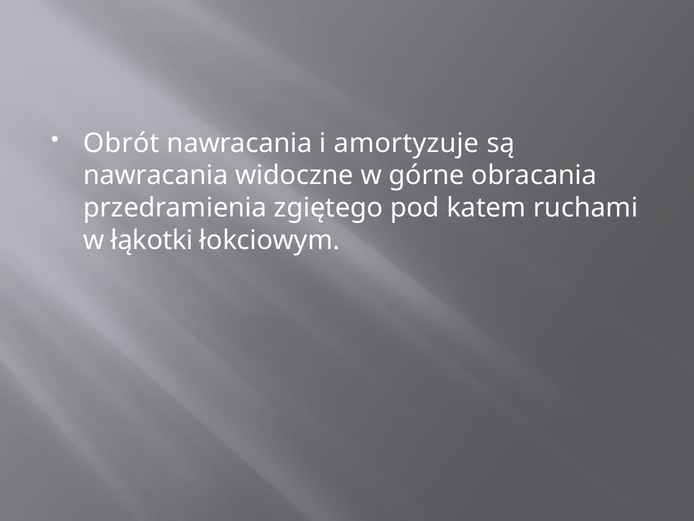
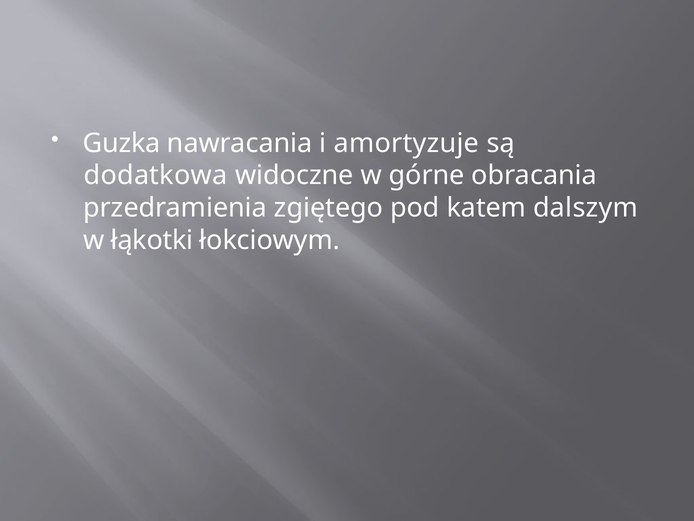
Obrót: Obrót -> Guzka
nawracania at (156, 175): nawracania -> dodatkowa
ruchami: ruchami -> dalszym
